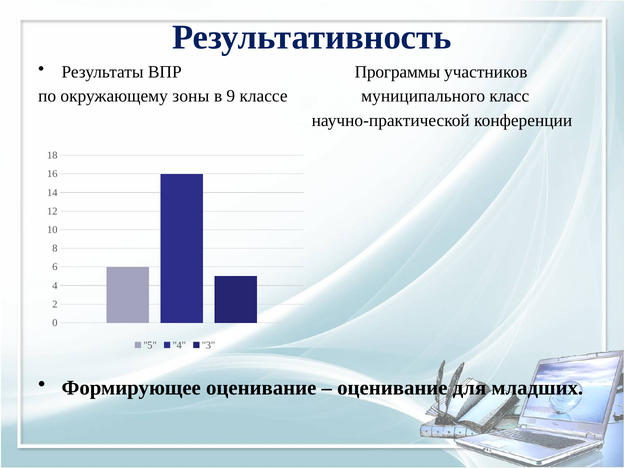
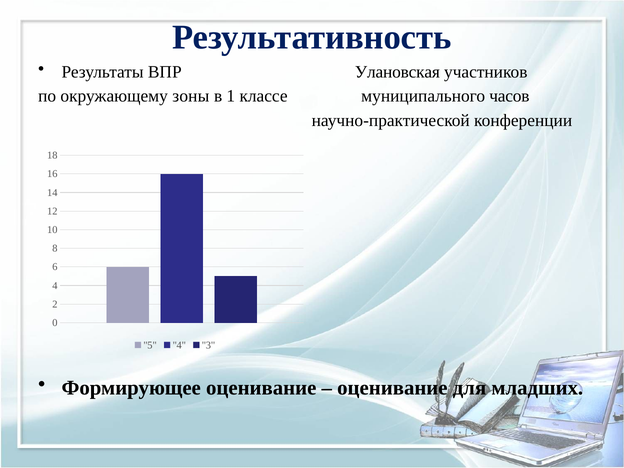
Программы: Программы -> Улановская
9: 9 -> 1
класс: класс -> часов
